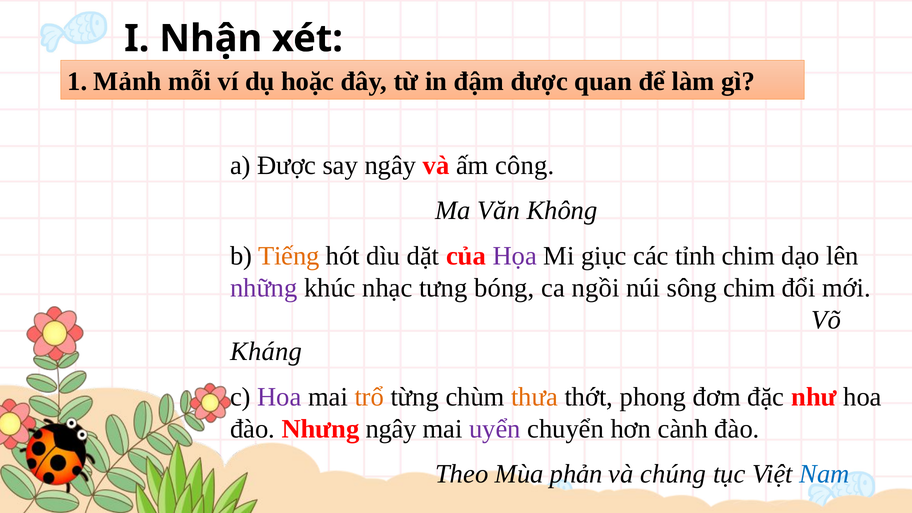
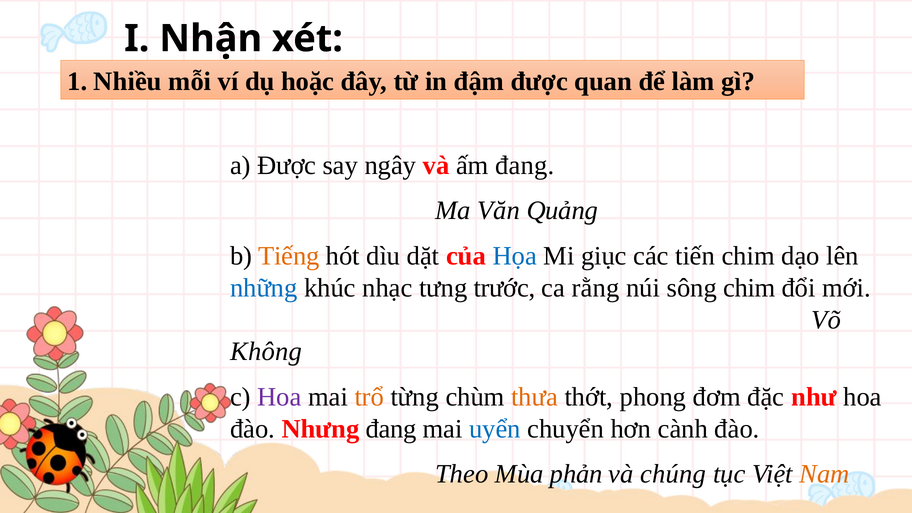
Mảnh: Mảnh -> Nhiều
ấm công: công -> đang
Không: Không -> Quảng
Họa colour: purple -> blue
tỉnh: tỉnh -> tiến
những colour: purple -> blue
bóng: bóng -> trước
ngồi: ngồi -> rằng
Kháng: Kháng -> Không
Nhưng ngây: ngây -> đang
uyển colour: purple -> blue
Nam colour: blue -> orange
